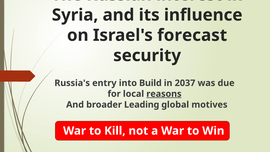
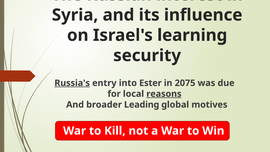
forecast: forecast -> learning
Russia's underline: none -> present
Build: Build -> Ester
2037: 2037 -> 2075
